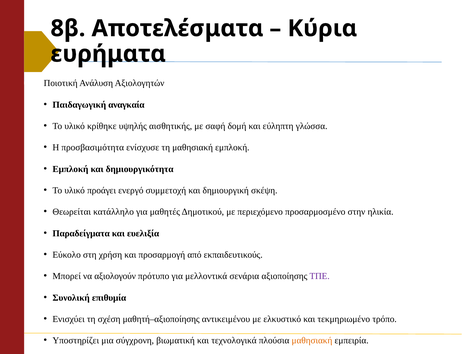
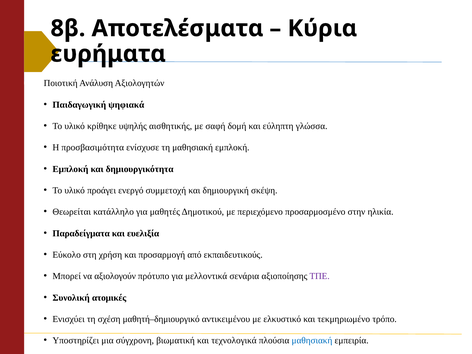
αναγκαία: αναγκαία -> ψηφιακά
επιθυμία: επιθυμία -> ατομικές
μαθητή–αξιοποίησης: μαθητή–αξιοποίησης -> μαθητή–δημιουργικό
μαθησιακή at (312, 341) colour: orange -> blue
